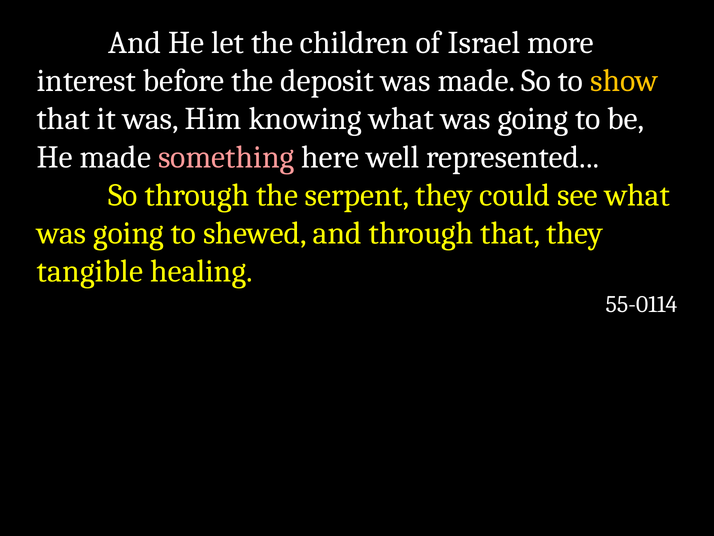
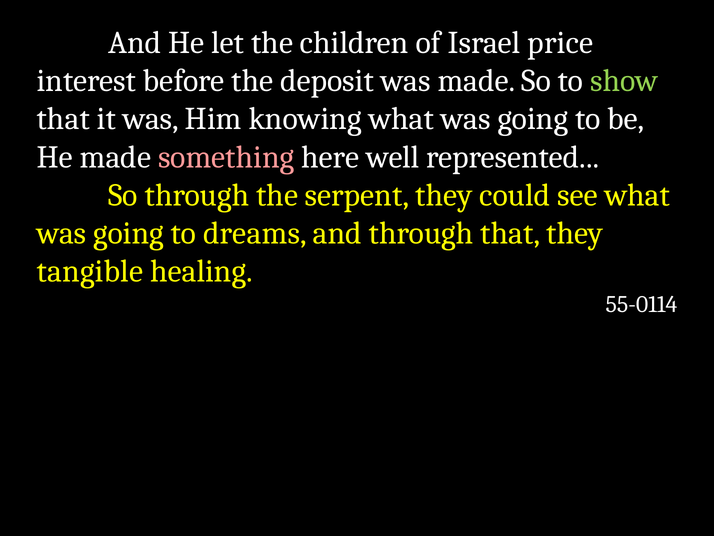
more: more -> price
show colour: yellow -> light green
shewed: shewed -> dreams
